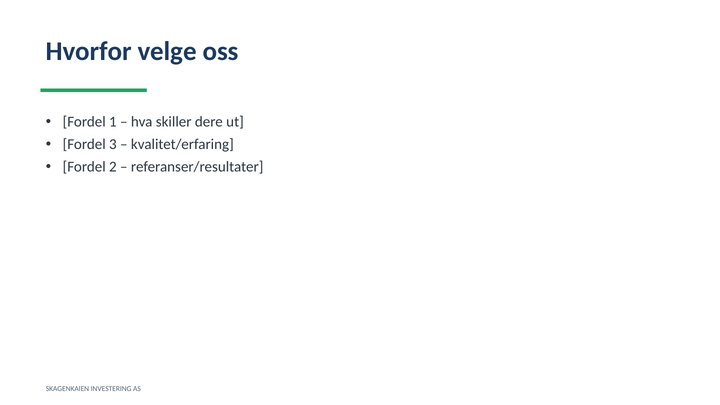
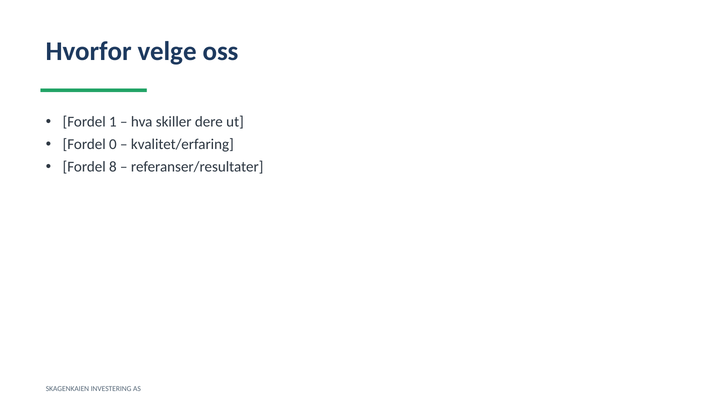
3: 3 -> 0
2: 2 -> 8
